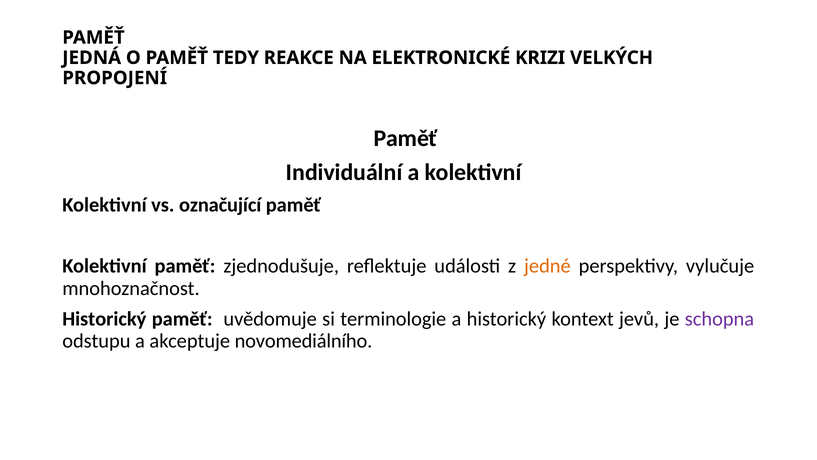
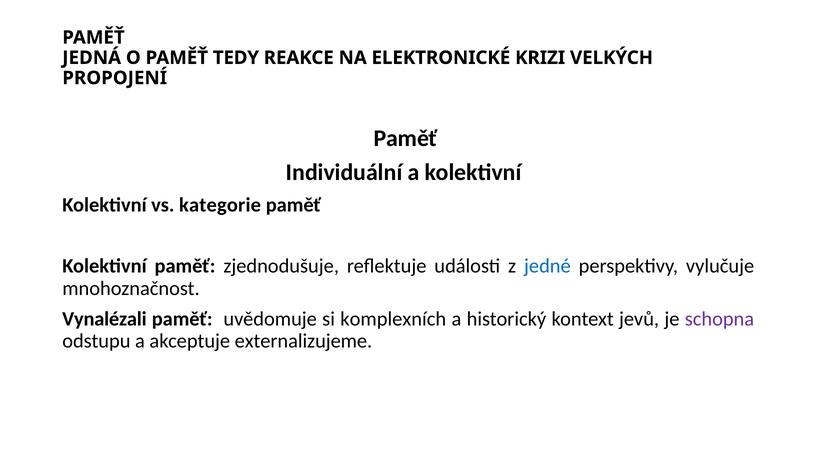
označující: označující -> kategorie
jedné colour: orange -> blue
Historický at (104, 319): Historický -> Vynalézali
terminologie: terminologie -> komplexních
novomediálního: novomediálního -> externalizujeme
